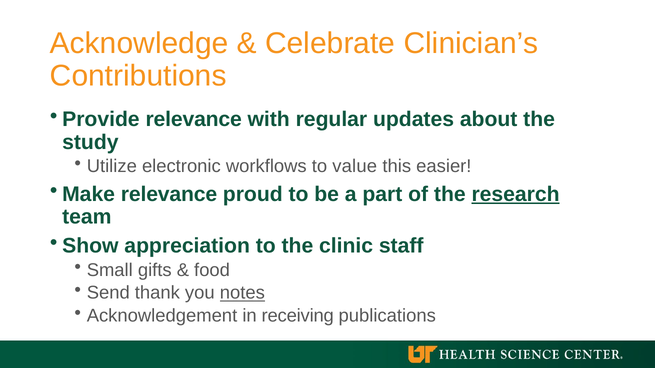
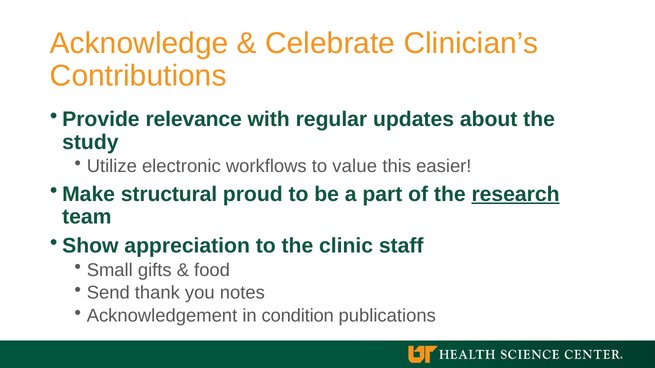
Make relevance: relevance -> structural
notes underline: present -> none
receiving: receiving -> condition
